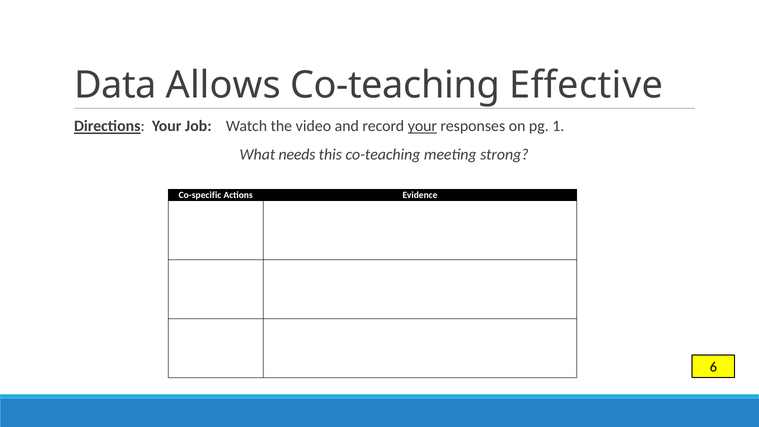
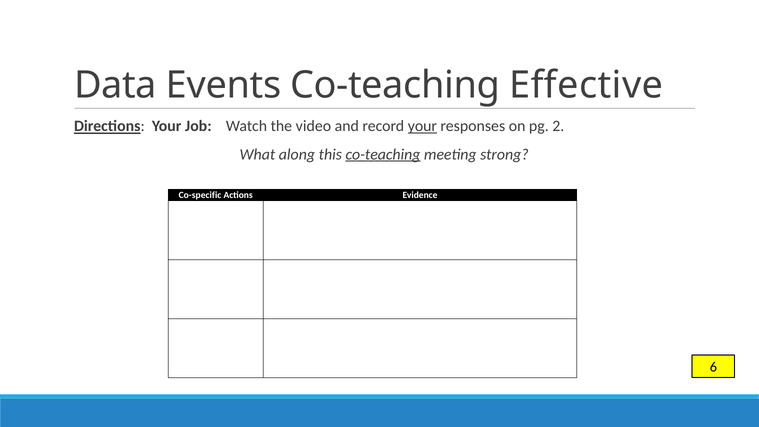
Allows: Allows -> Events
1: 1 -> 2
needs: needs -> along
co-teaching at (383, 154) underline: none -> present
